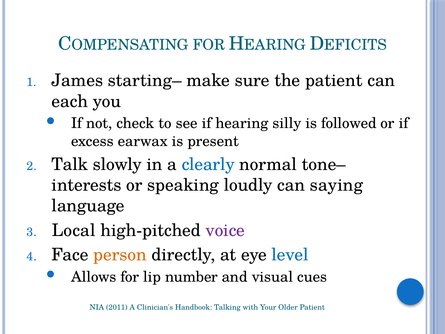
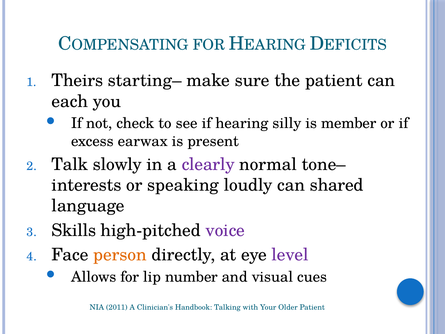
James: James -> Theirs
followed: followed -> member
clearly colour: blue -> purple
saying: saying -> shared
Local: Local -> Skills
level colour: blue -> purple
